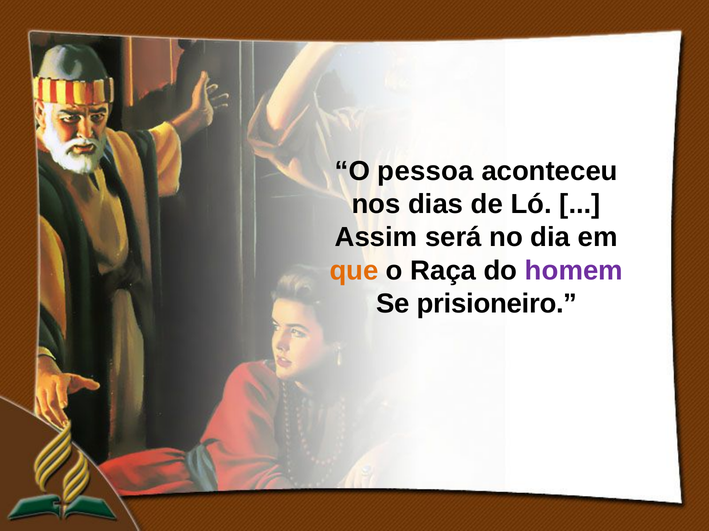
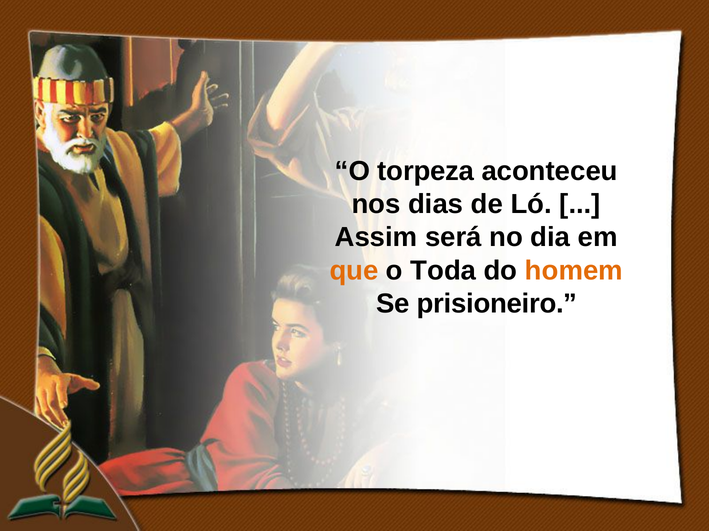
pessoa: pessoa -> torpeza
Raça: Raça -> Toda
homem colour: purple -> orange
